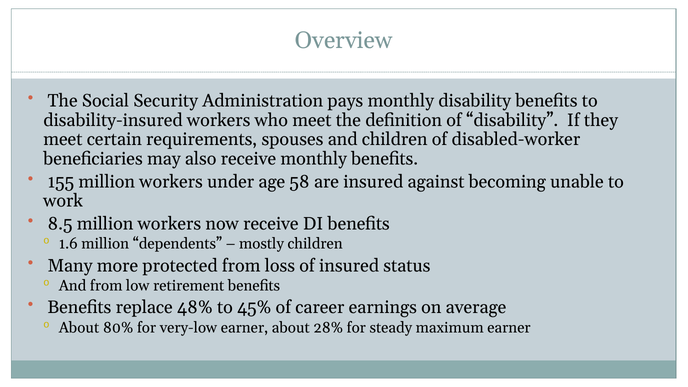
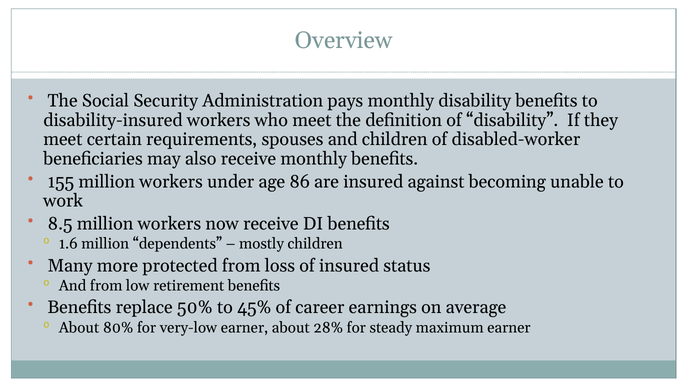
58: 58 -> 86
48%: 48% -> 50%
